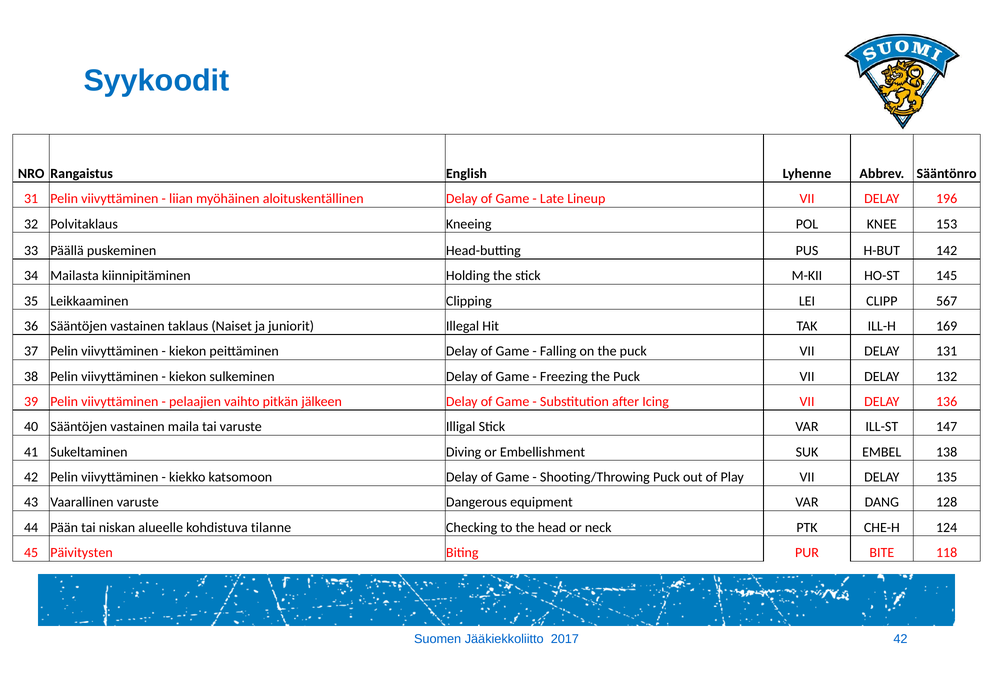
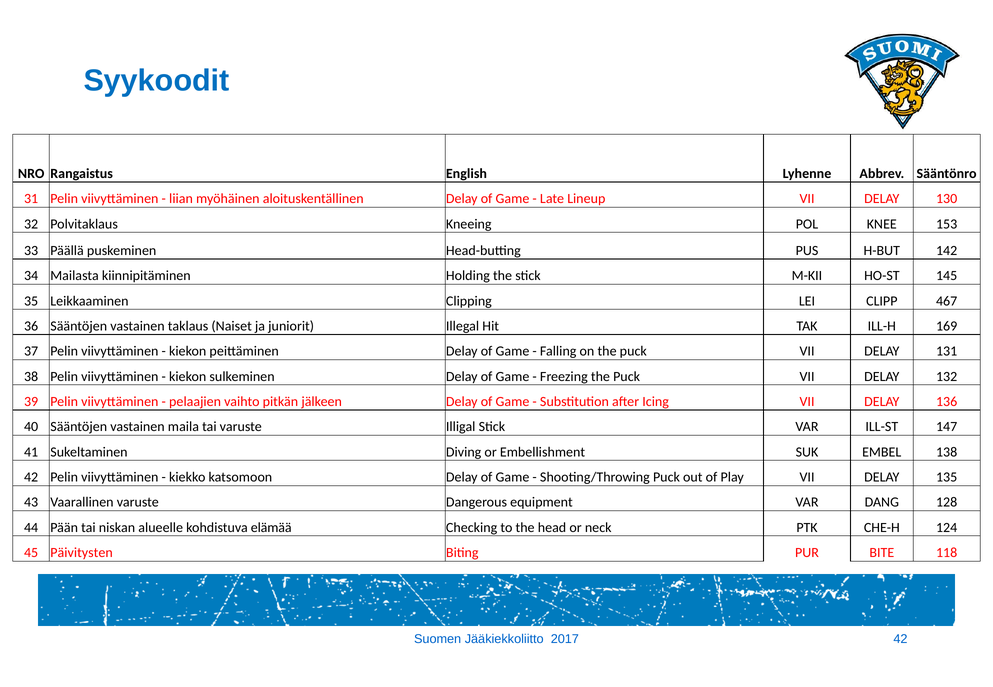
196: 196 -> 130
567: 567 -> 467
tilanne: tilanne -> elämää
